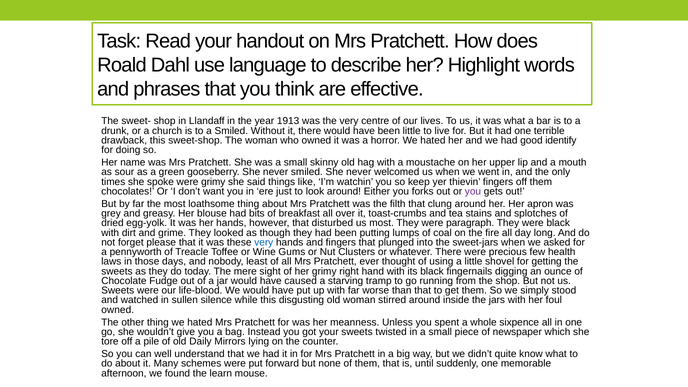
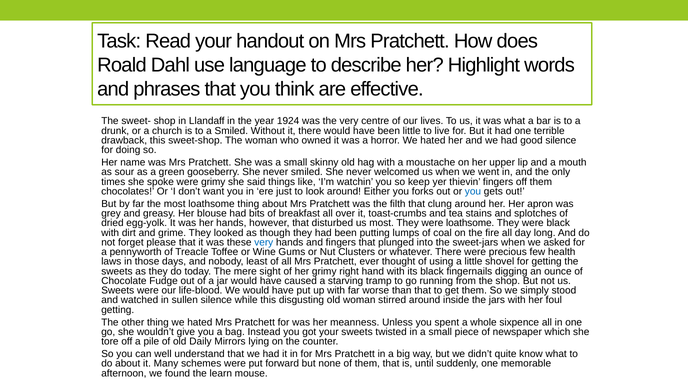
1913: 1913 -> 1924
good identify: identify -> silence
you at (473, 191) colour: purple -> blue
were paragraph: paragraph -> loathsome
owned at (118, 310): owned -> getting
